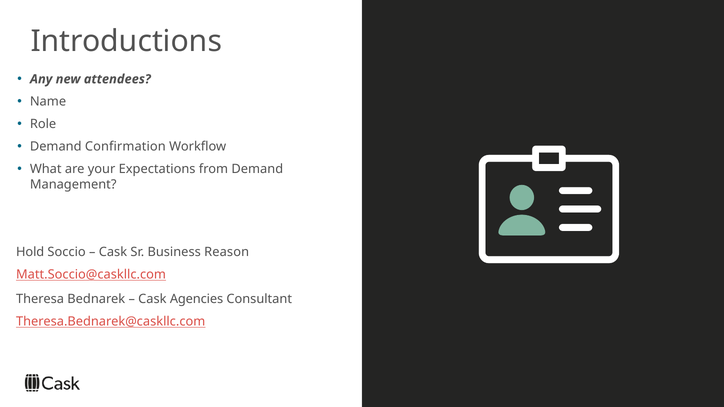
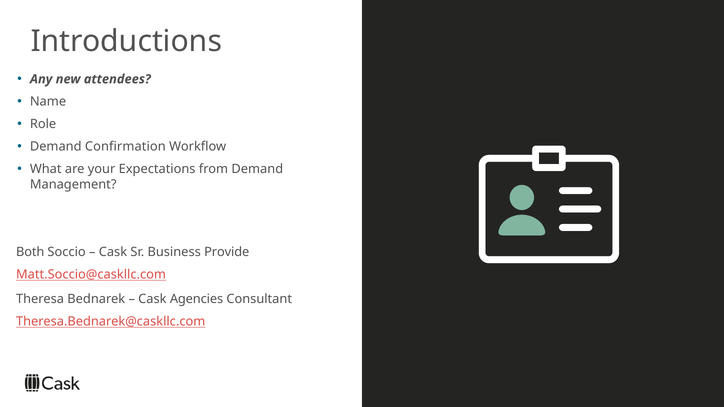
Hold: Hold -> Both
Reason: Reason -> Provide
